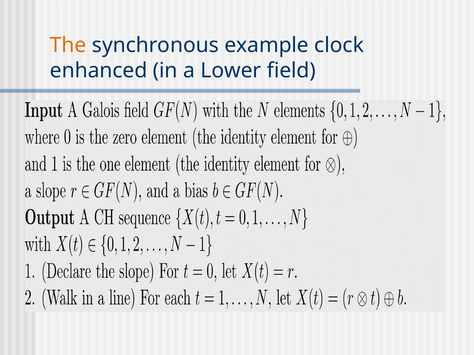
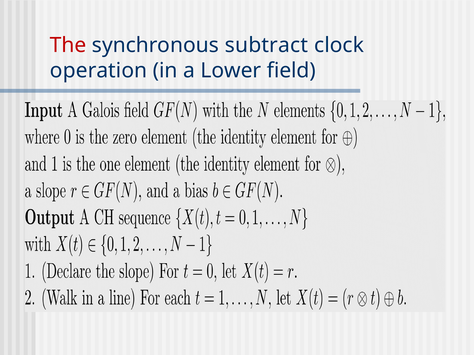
The colour: orange -> red
example: example -> subtract
enhanced: enhanced -> operation
